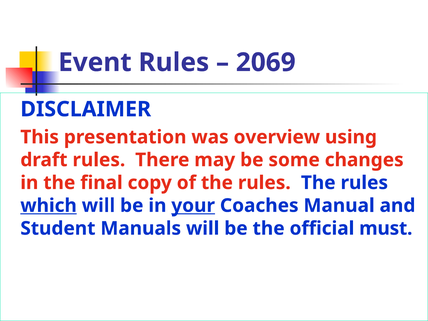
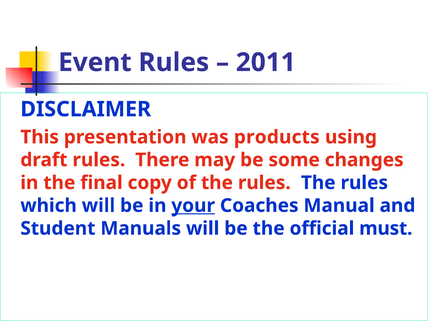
2069: 2069 -> 2011
overview: overview -> products
which underline: present -> none
